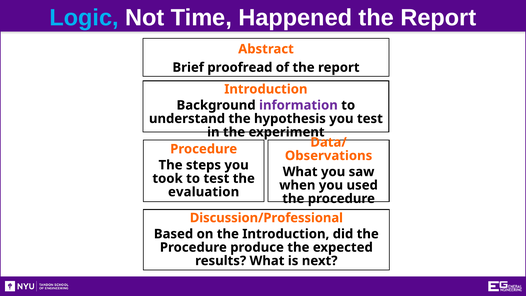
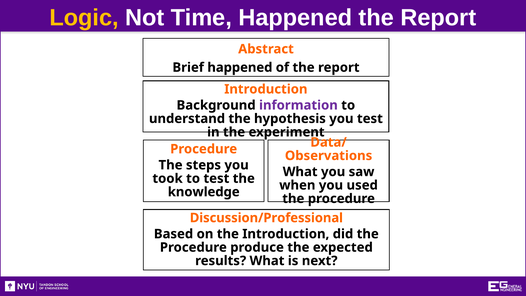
Logic colour: light blue -> yellow
Brief proofread: proofread -> happened
evaluation: evaluation -> knowledge
